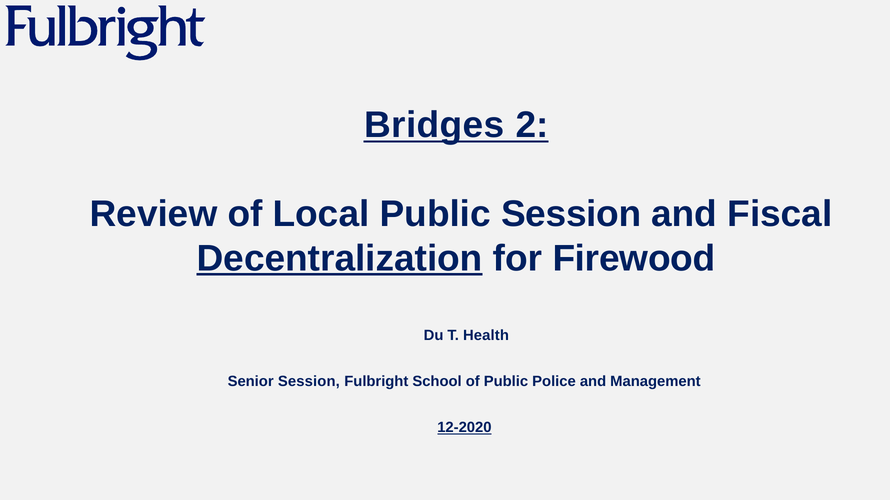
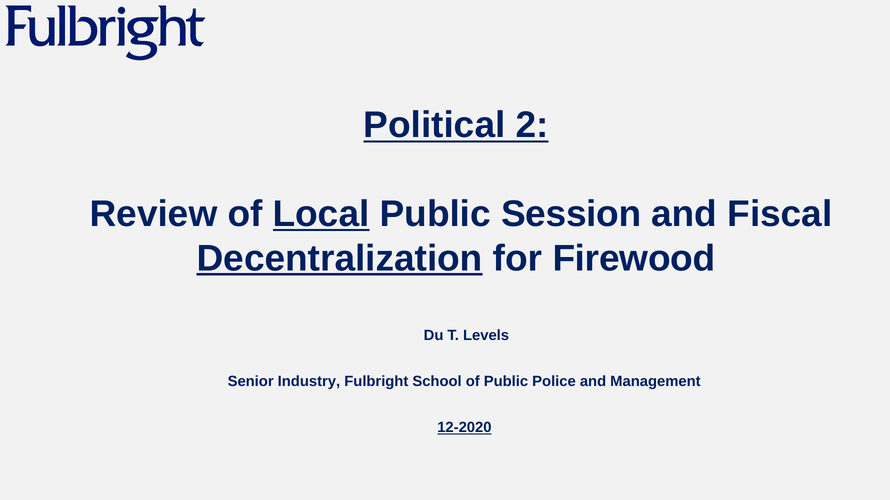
Bridges: Bridges -> Political
Local underline: none -> present
Health: Health -> Levels
Senior Session: Session -> Industry
